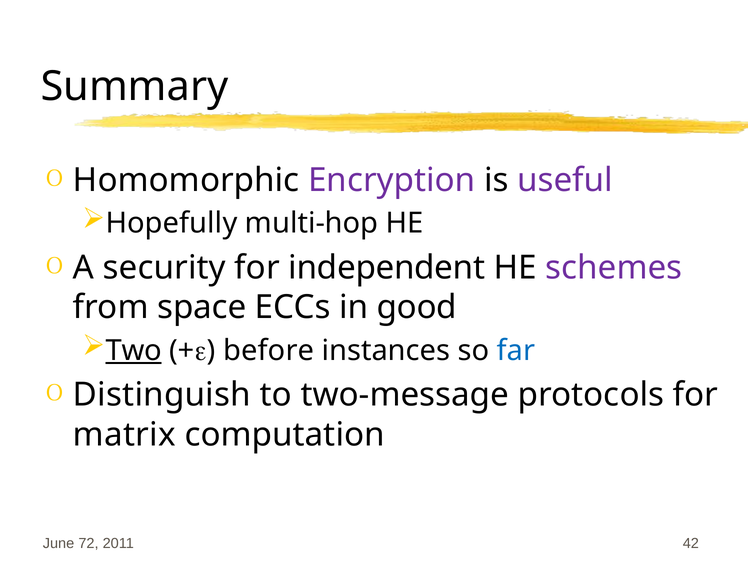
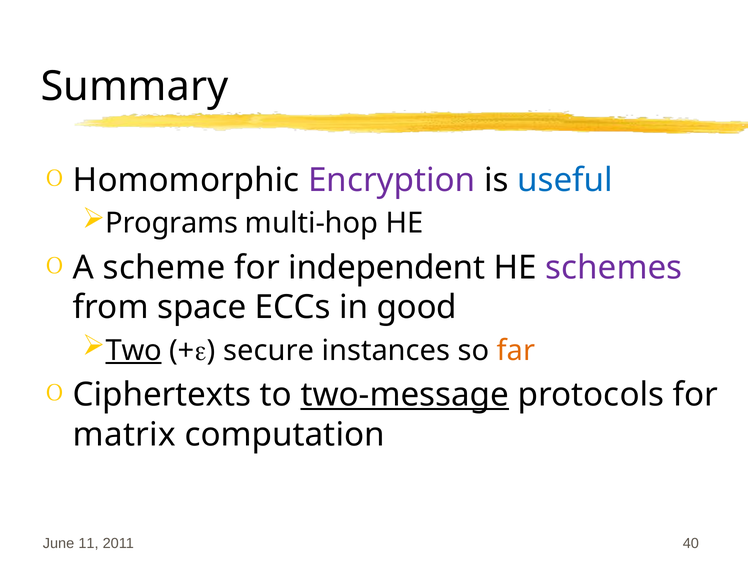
useful colour: purple -> blue
Hopefully: Hopefully -> Programs
security: security -> scheme
before: before -> secure
far colour: blue -> orange
Distinguish: Distinguish -> Ciphertexts
two-message underline: none -> present
72: 72 -> 11
42: 42 -> 40
